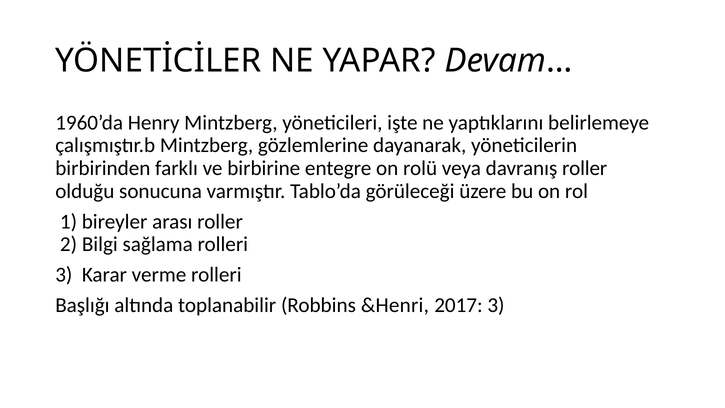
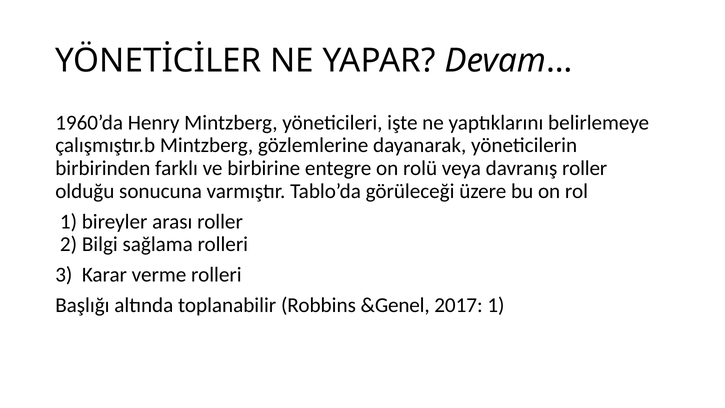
&Henri: &Henri -> &Genel
2017 3: 3 -> 1
